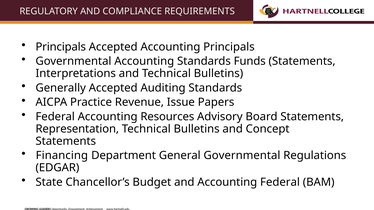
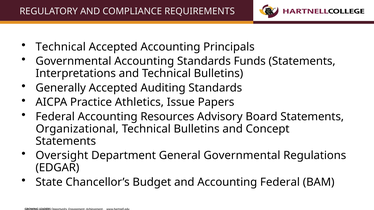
Principals at (61, 47): Principals -> Technical
Revenue: Revenue -> Athletics
Representation: Representation -> Organizational
Financing: Financing -> Oversight
